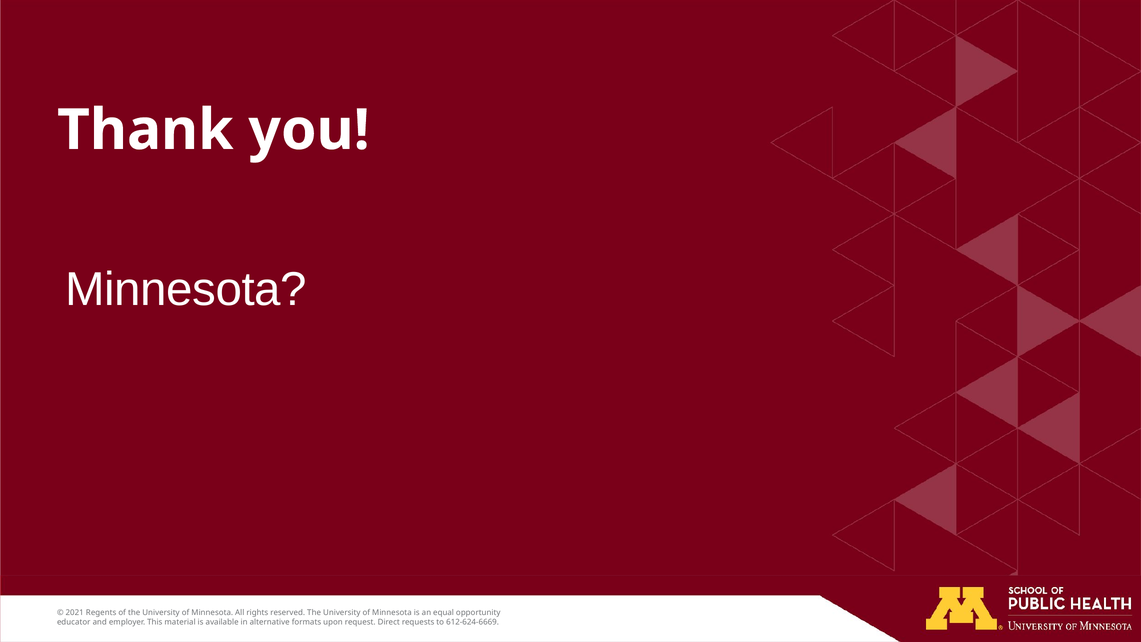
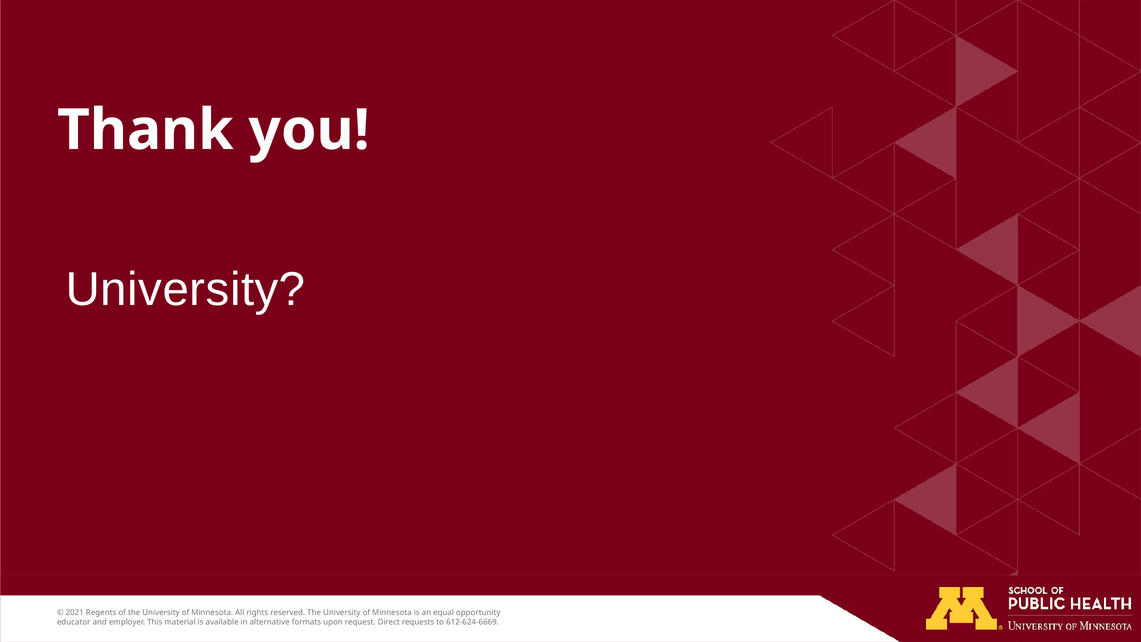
Minnesota at (186, 290): Minnesota -> University
